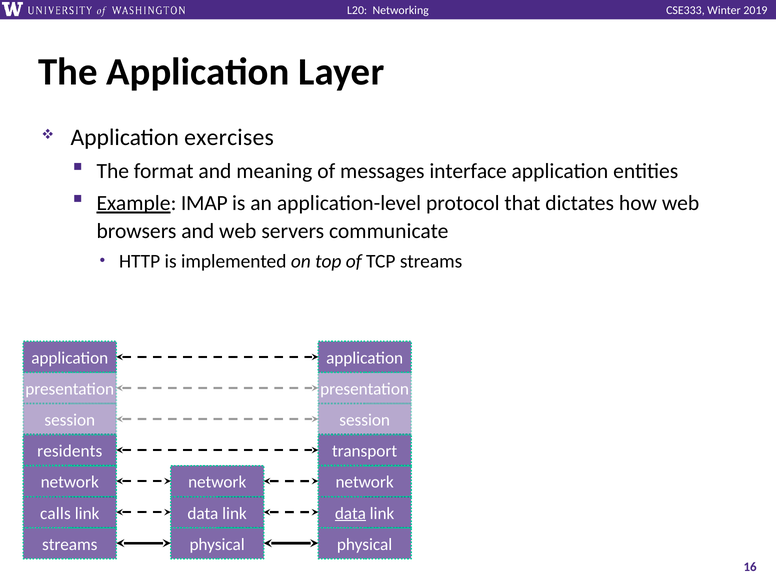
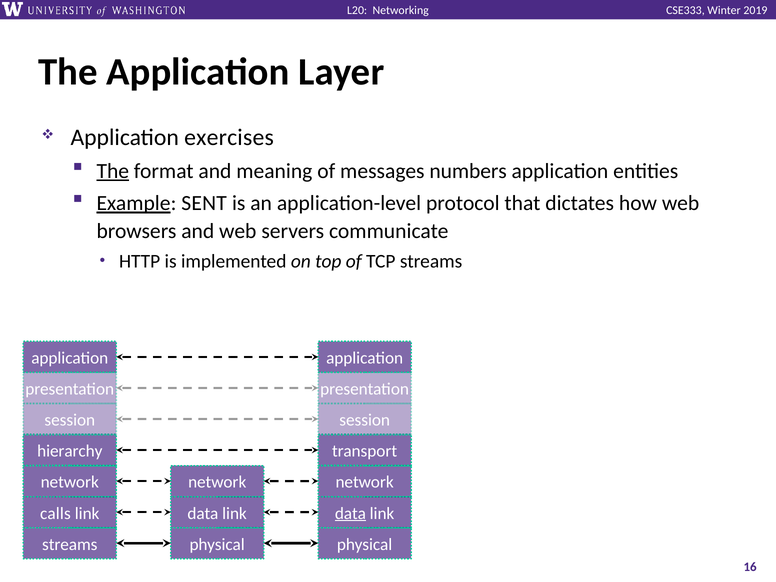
The at (113, 171) underline: none -> present
interface: interface -> numbers
IMAP: IMAP -> SENT
residents: residents -> hierarchy
